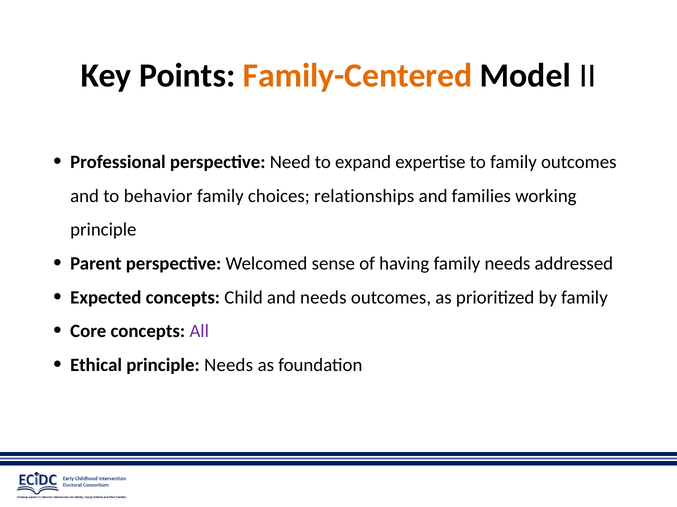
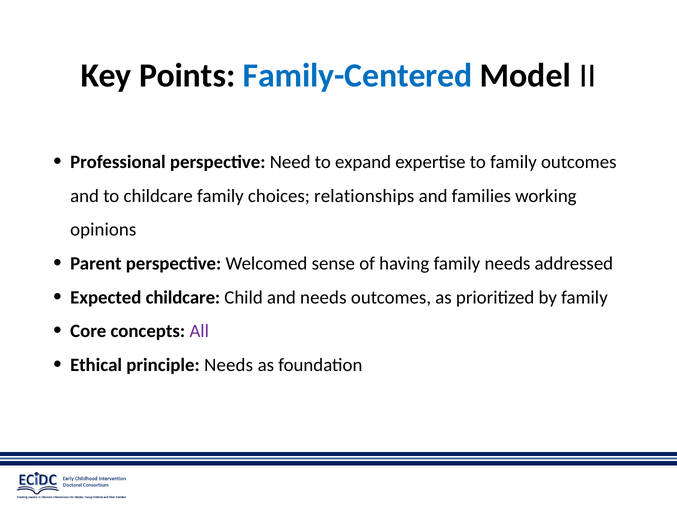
Family-Centered colour: orange -> blue
to behavior: behavior -> childcare
principle at (103, 230): principle -> opinions
Expected concepts: concepts -> childcare
